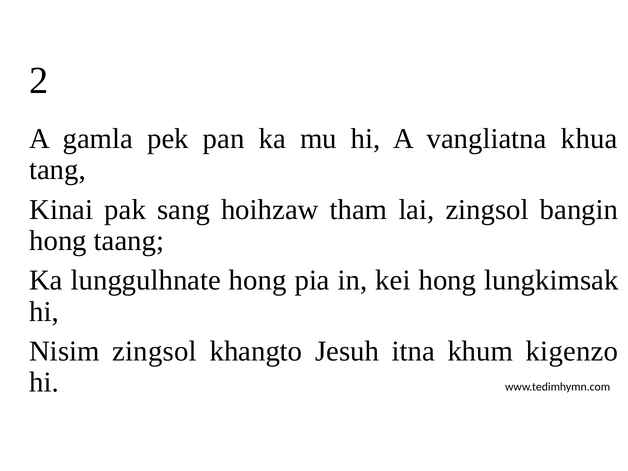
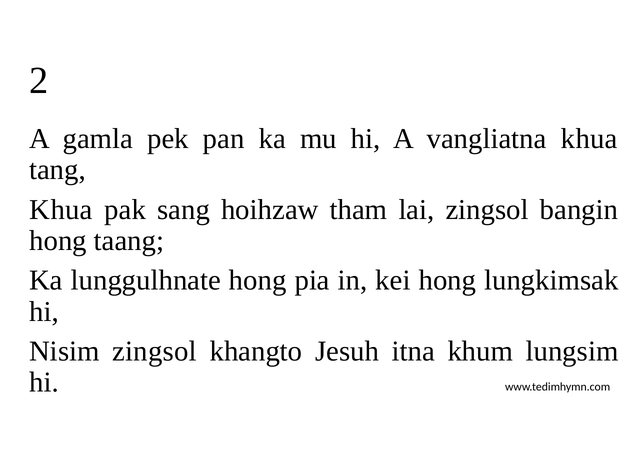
Kinai at (61, 210): Kinai -> Khua
kigenzo: kigenzo -> lungsim
